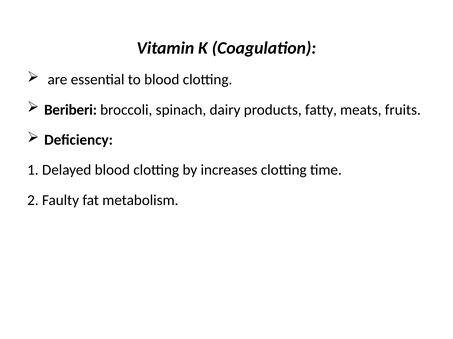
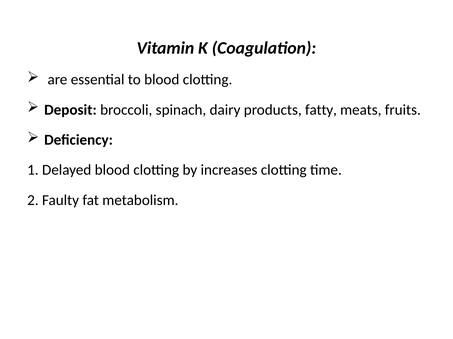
Beriberi: Beriberi -> Deposit
